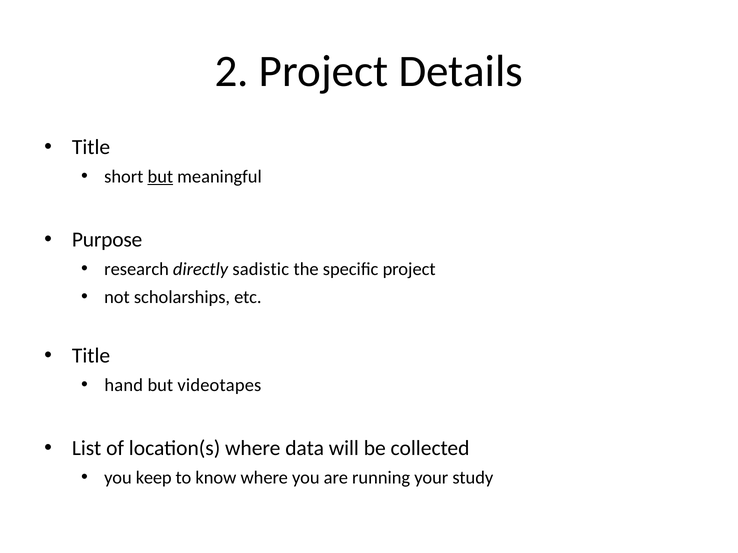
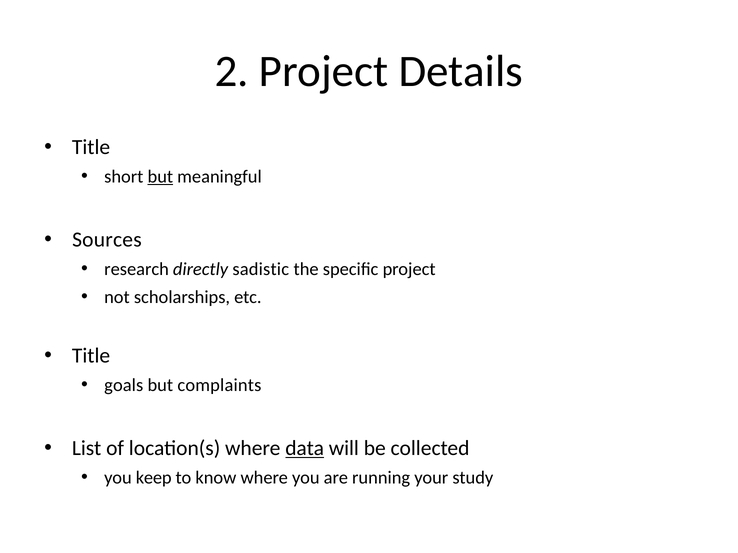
Purpose: Purpose -> Sources
hand: hand -> goals
videotapes: videotapes -> complaints
data underline: none -> present
